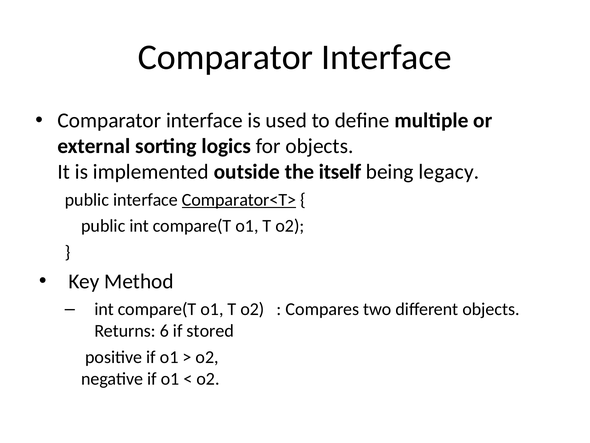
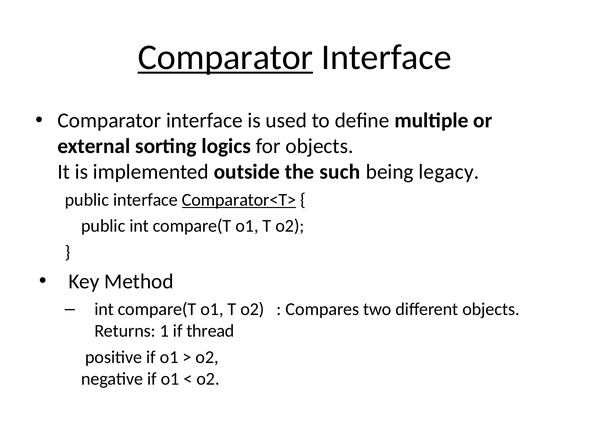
Comparator at (225, 57) underline: none -> present
itself: itself -> such
6: 6 -> 1
stored: stored -> thread
